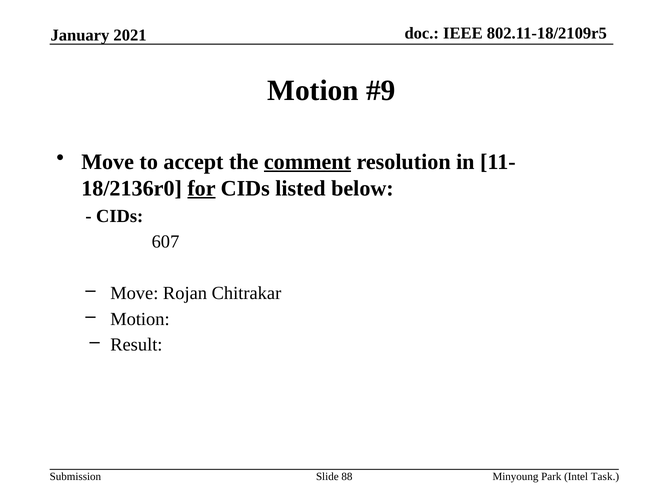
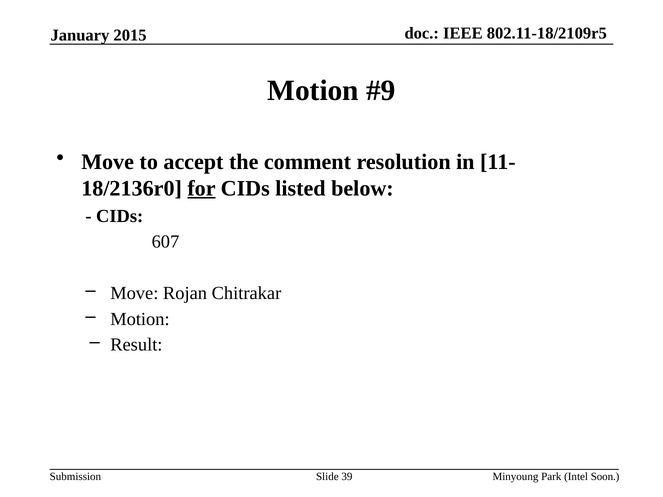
2021: 2021 -> 2015
comment underline: present -> none
88: 88 -> 39
Task: Task -> Soon
